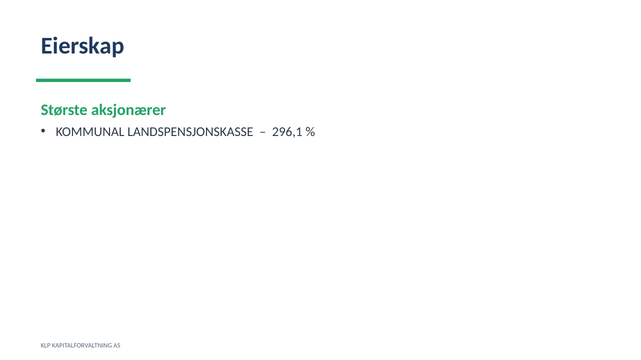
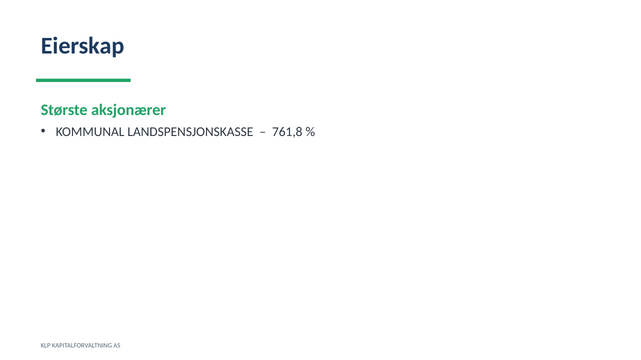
296,1: 296,1 -> 761,8
